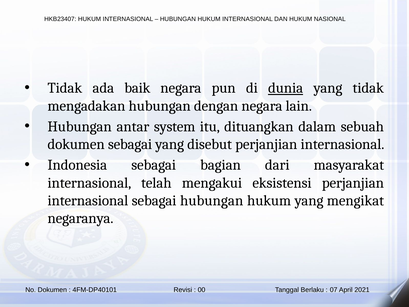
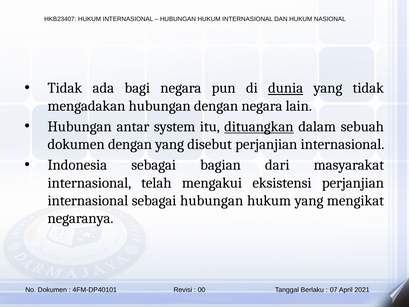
baik: baik -> bagi
dituangkan underline: none -> present
dokumen sebagai: sebagai -> dengan
